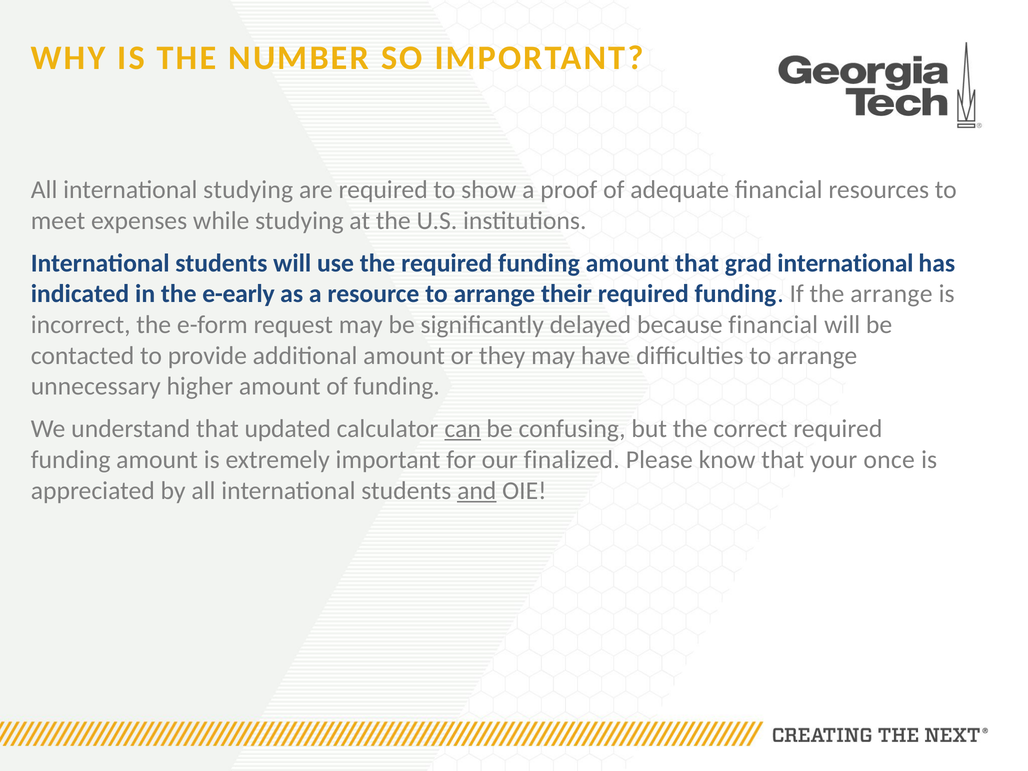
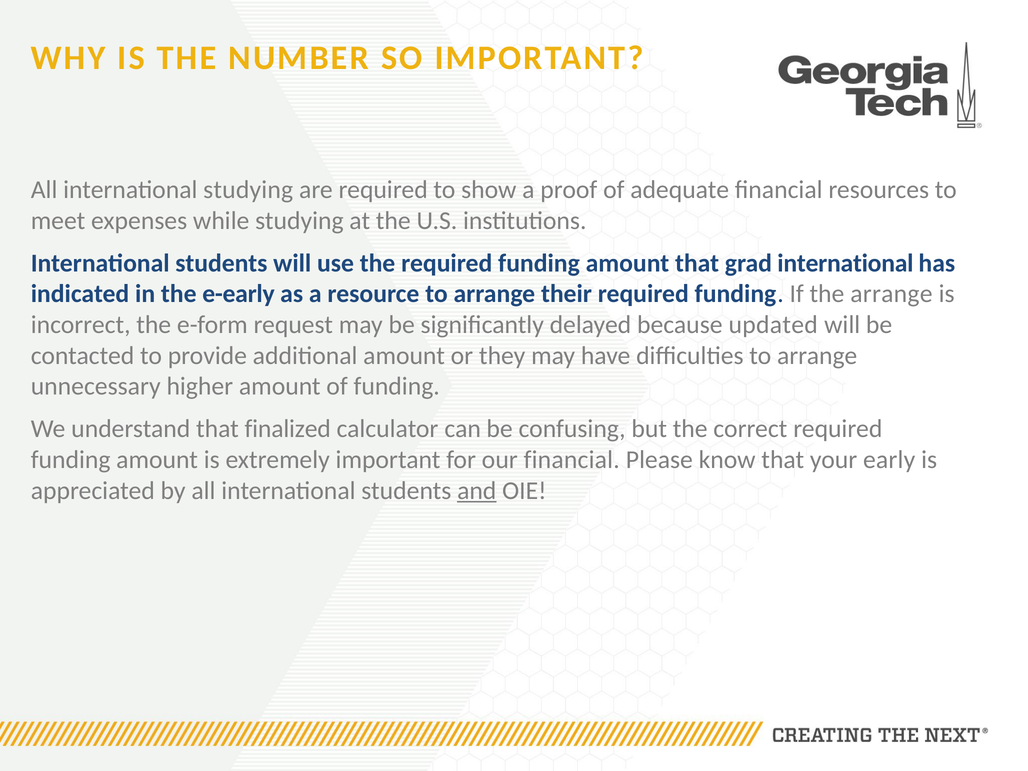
because financial: financial -> updated
updated: updated -> finalized
can underline: present -> none
our finalized: finalized -> financial
once: once -> early
